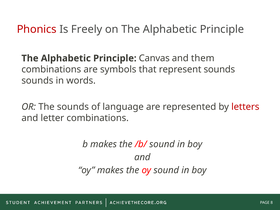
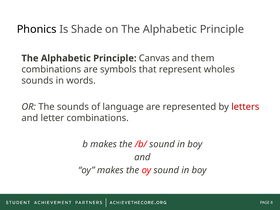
Phonics colour: red -> black
Freely: Freely -> Shade
represent sounds: sounds -> wholes
